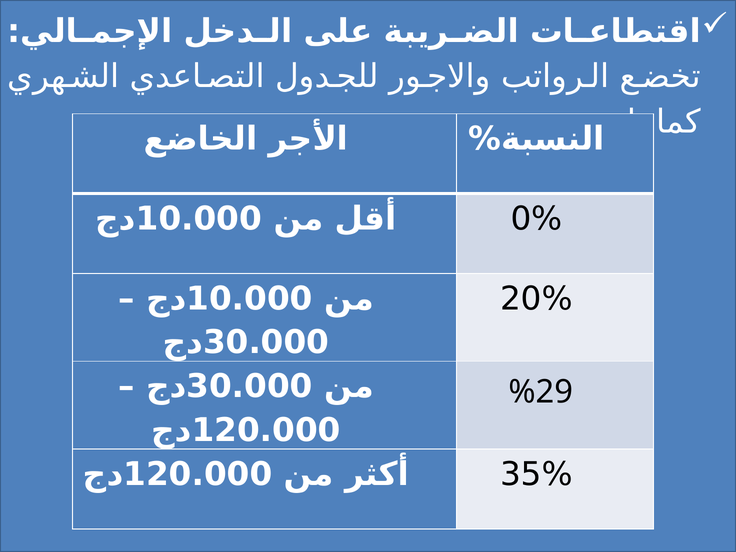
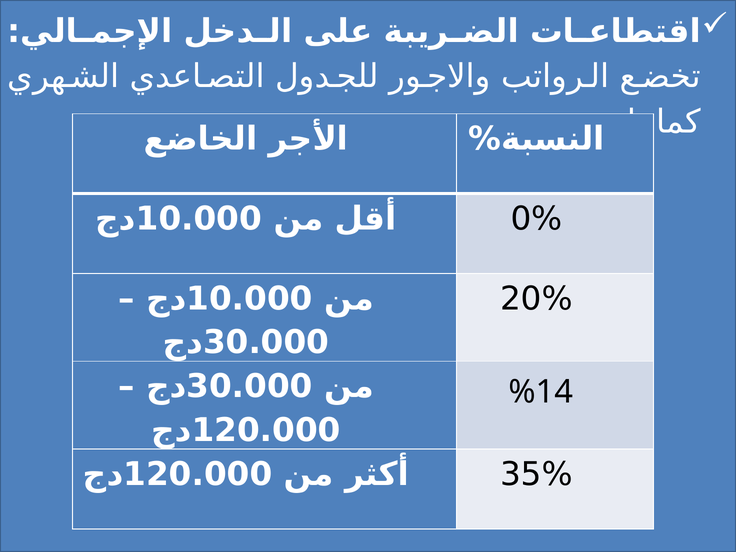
%29: %29 -> %14
